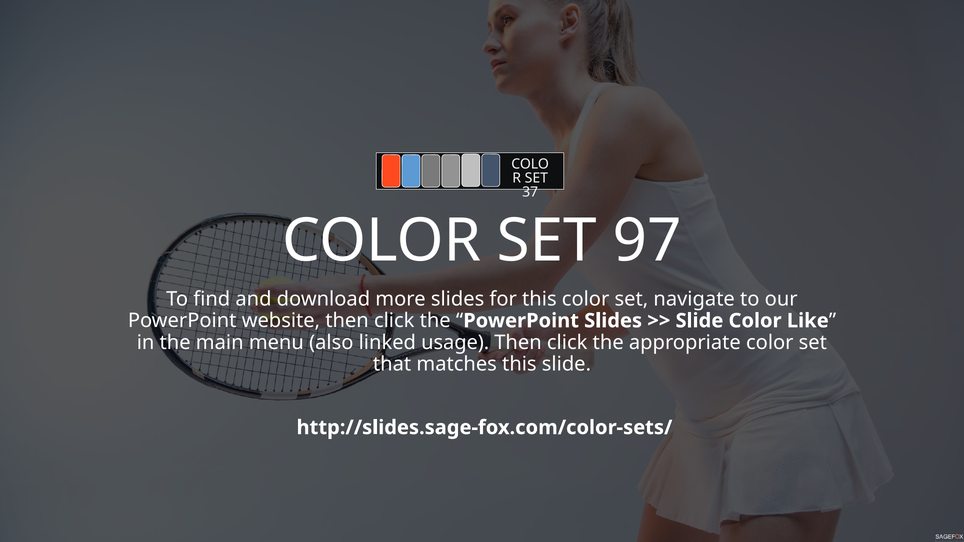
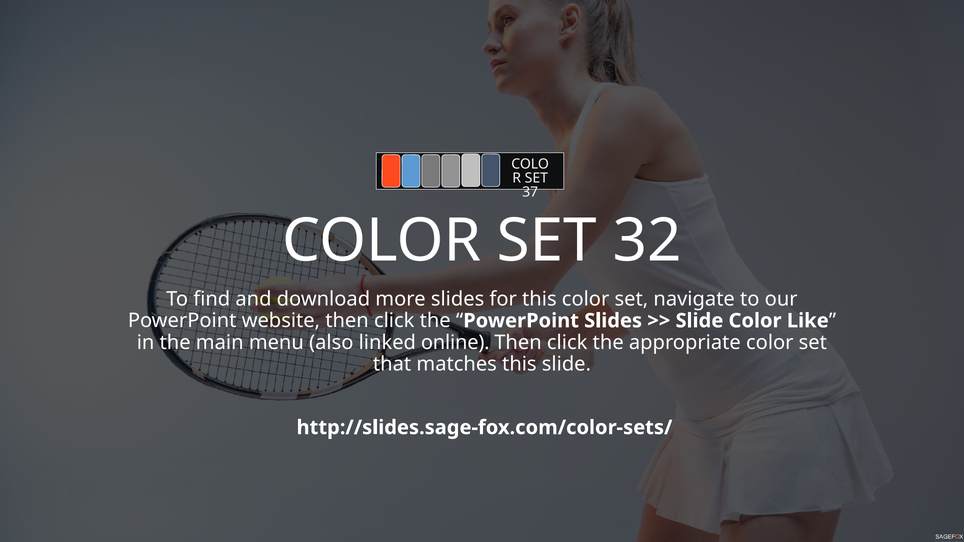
97: 97 -> 32
usage: usage -> online
